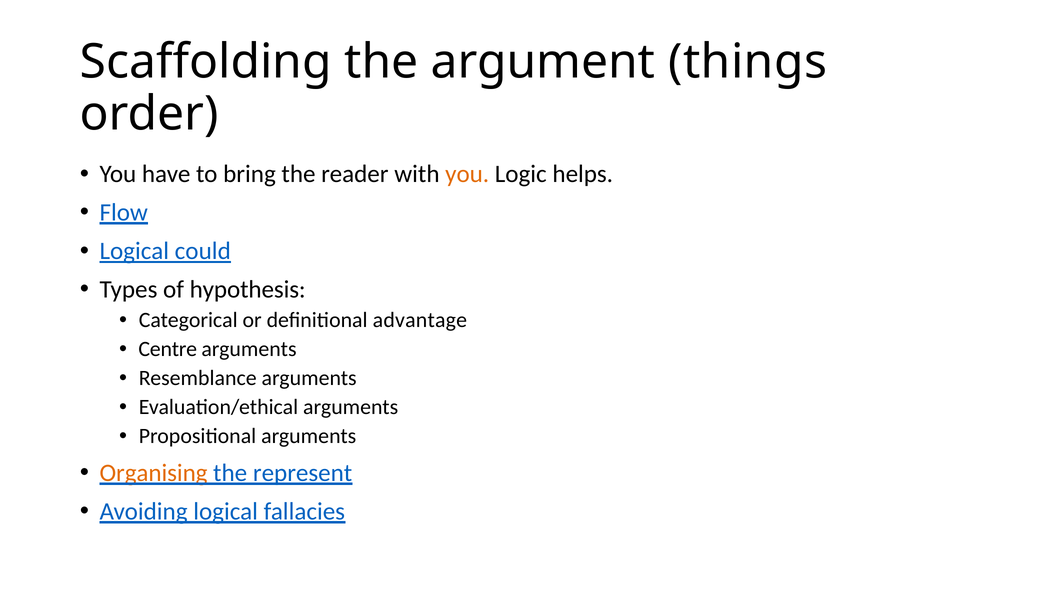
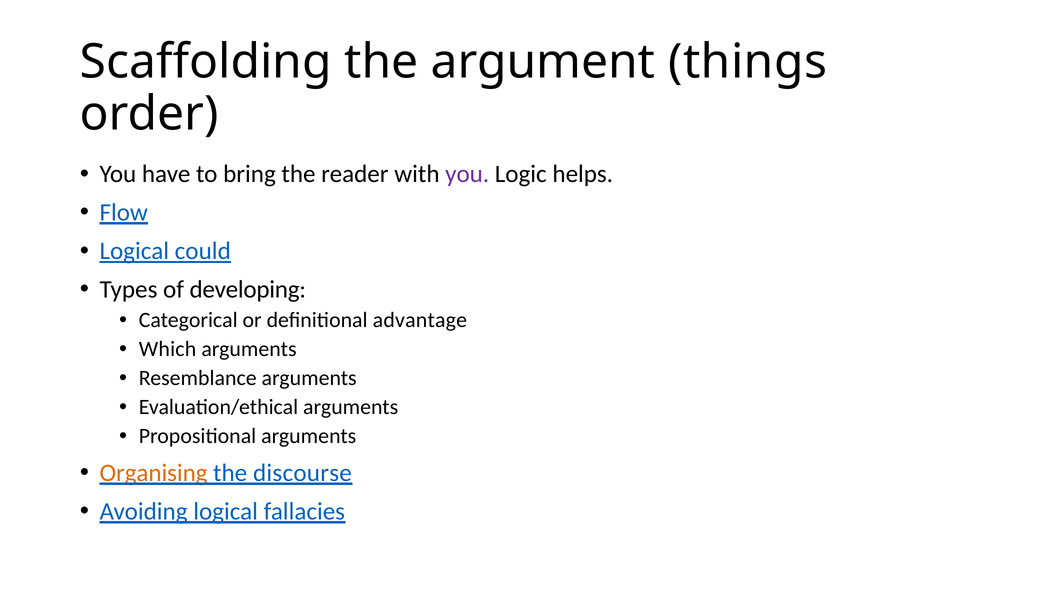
you at (467, 174) colour: orange -> purple
hypothesis: hypothesis -> developing
Centre: Centre -> Which
represent: represent -> discourse
